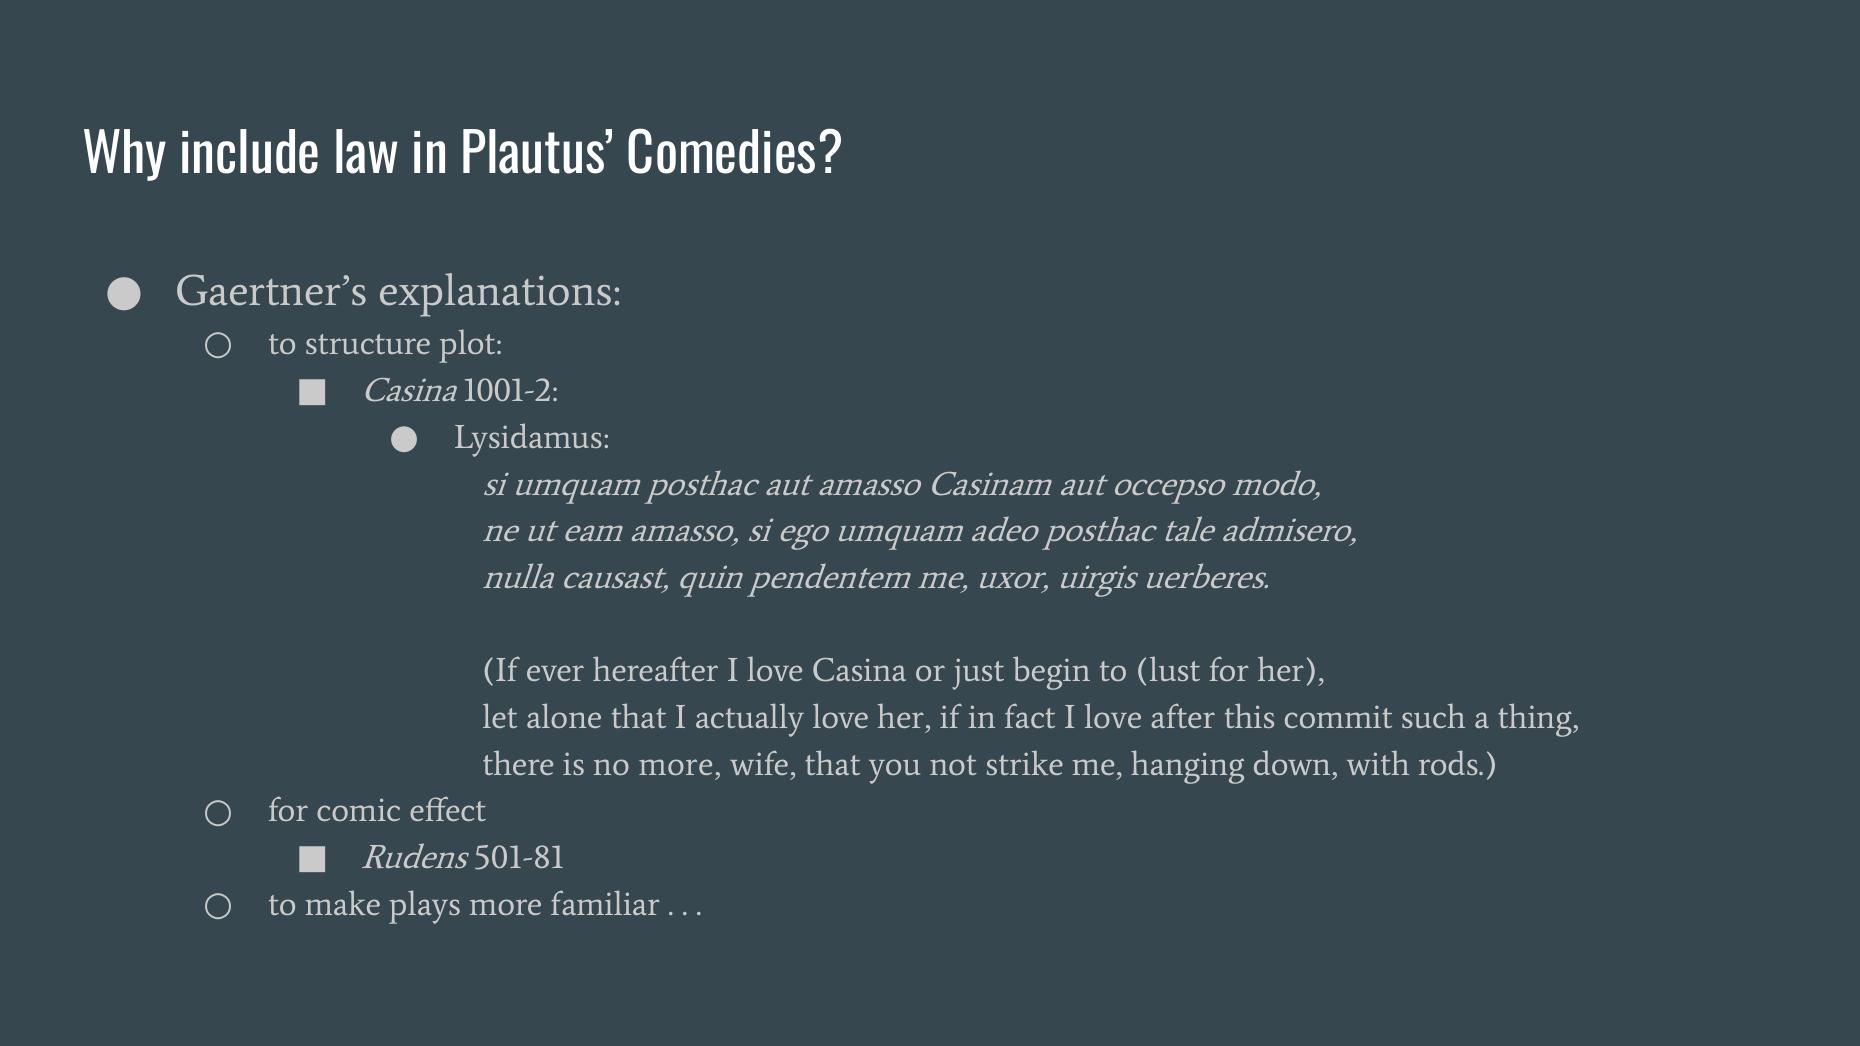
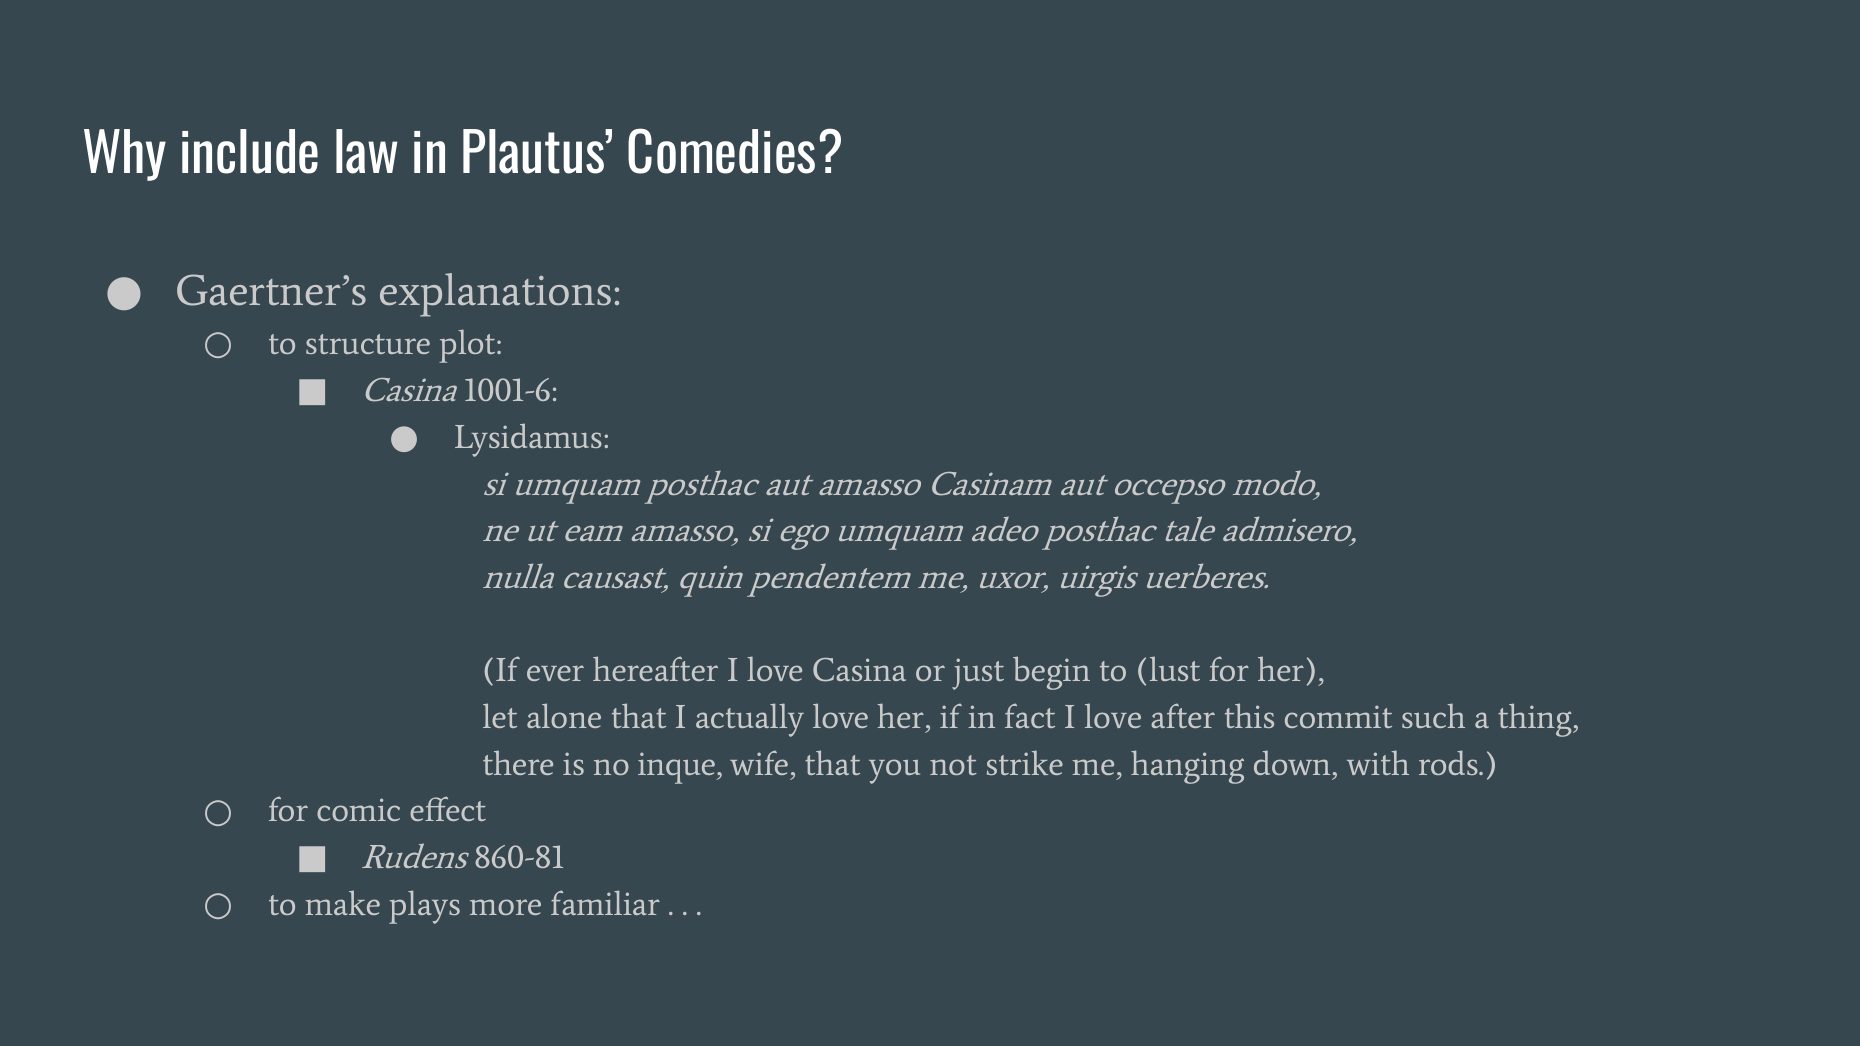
1001-2: 1001-2 -> 1001-6
no more: more -> inque
501-81: 501-81 -> 860-81
